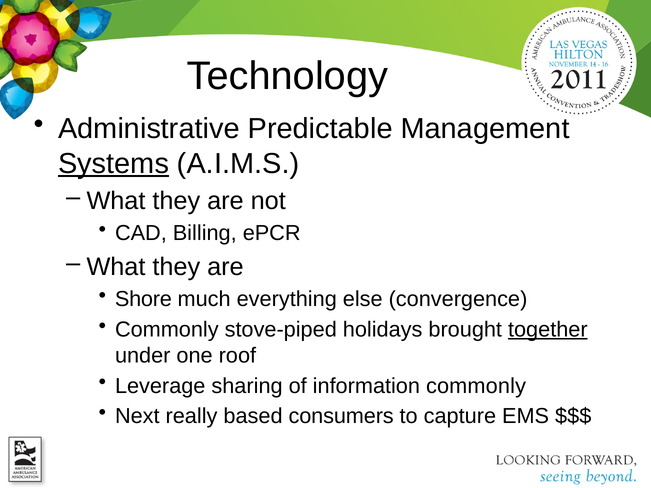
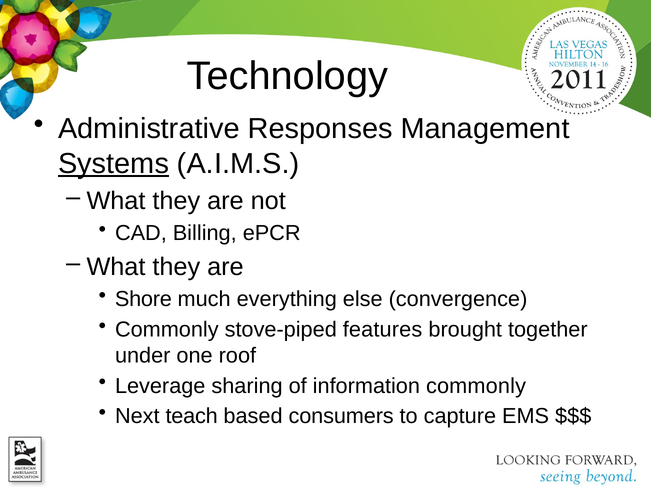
Predictable: Predictable -> Responses
holidays: holidays -> features
together underline: present -> none
really: really -> teach
